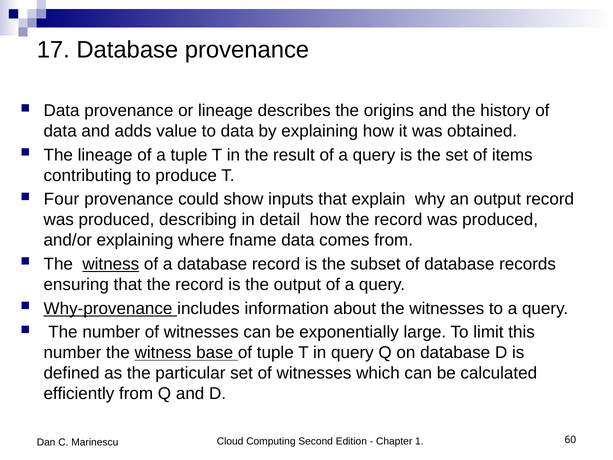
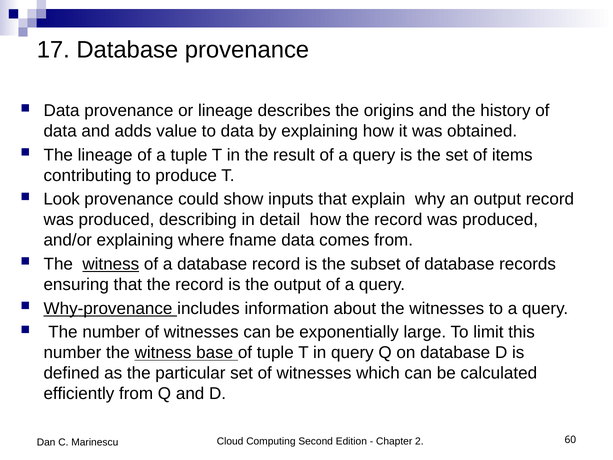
Four: Four -> Look
1: 1 -> 2
